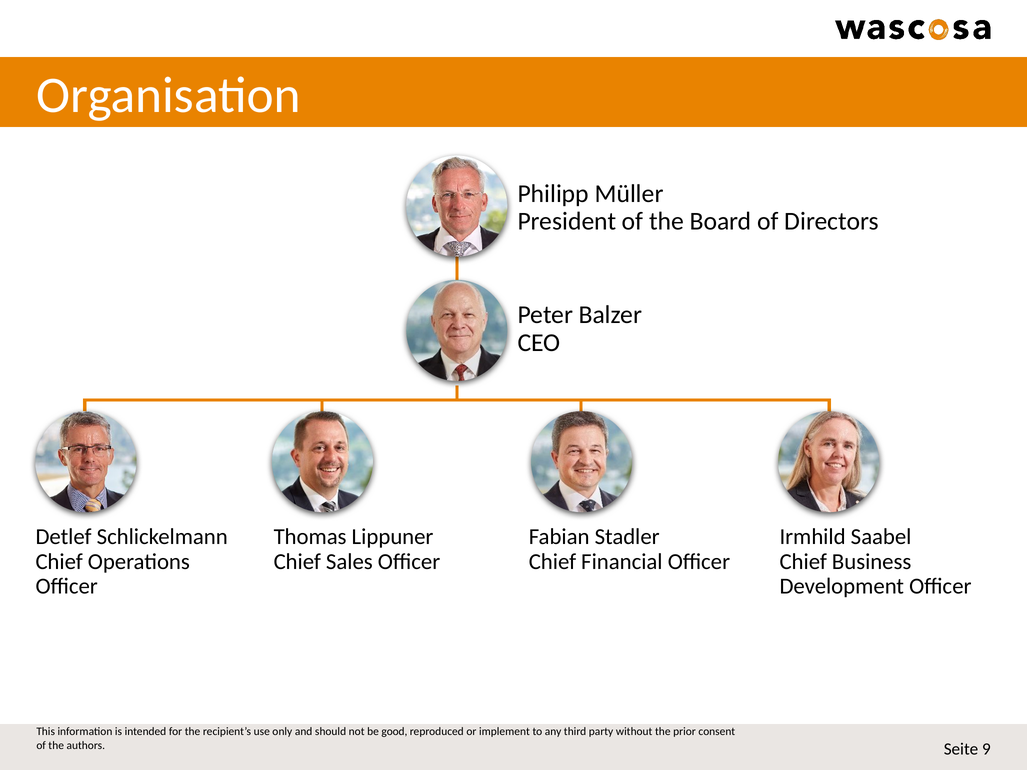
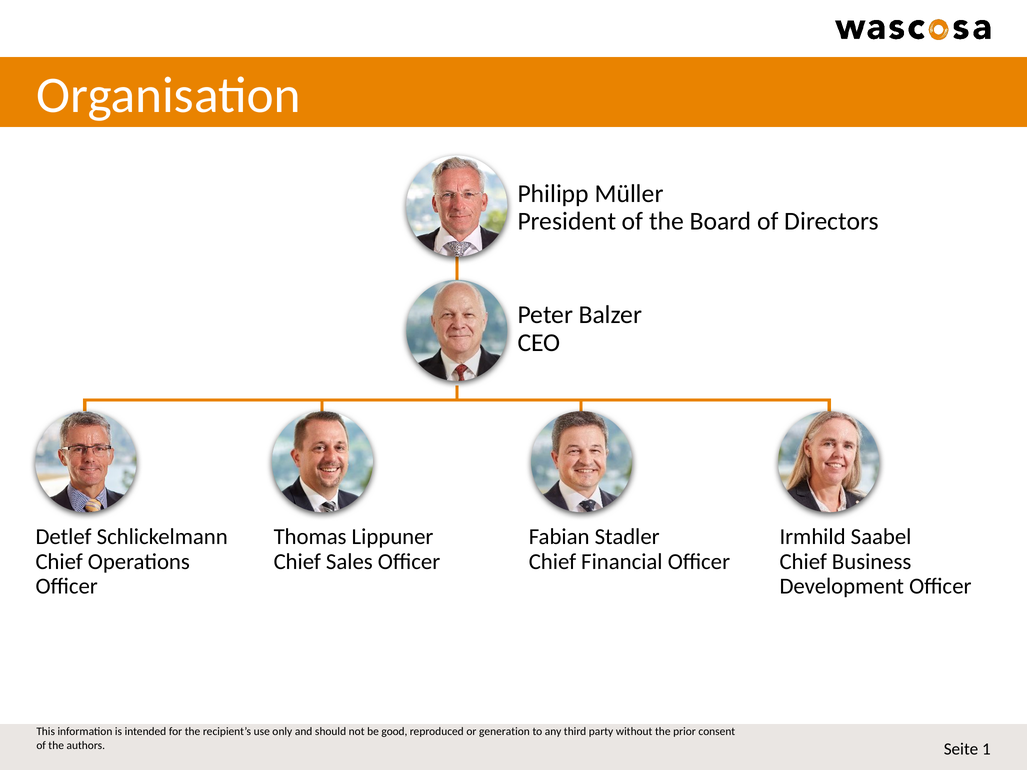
implement: implement -> generation
9: 9 -> 1
